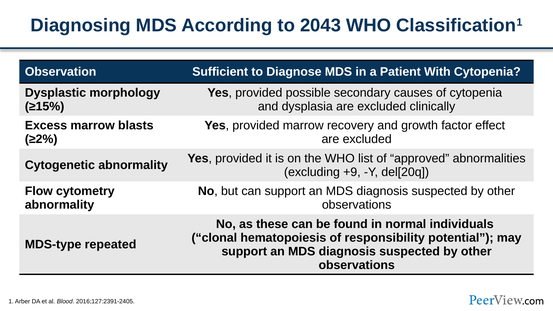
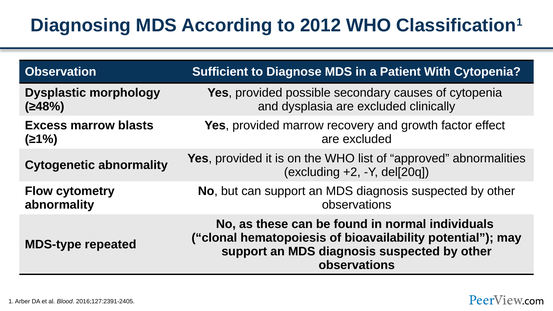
2043: 2043 -> 2012
≥15%: ≥15% -> ≥48%
≥2%: ≥2% -> ≥1%
+9: +9 -> +2
responsibility: responsibility -> bioavailability
